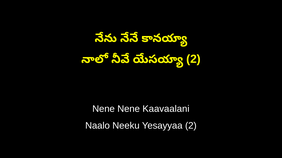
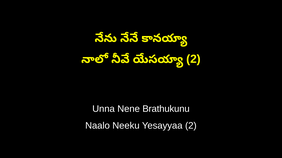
Nene at (104, 109): Nene -> Unna
Kaavaalani: Kaavaalani -> Brathukunu
